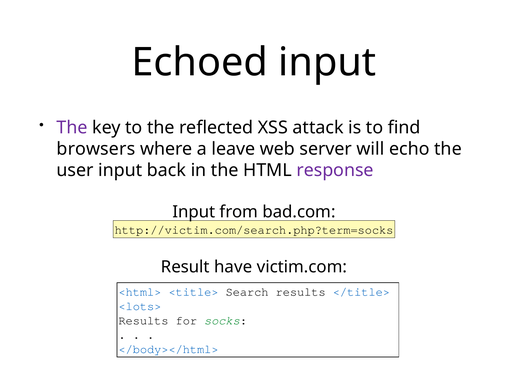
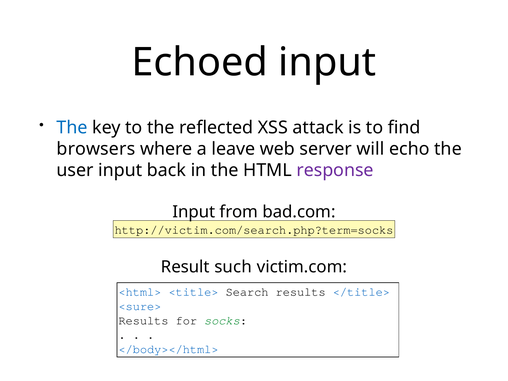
The at (72, 127) colour: purple -> blue
have: have -> such
<lots>: <lots> -> <sure>
